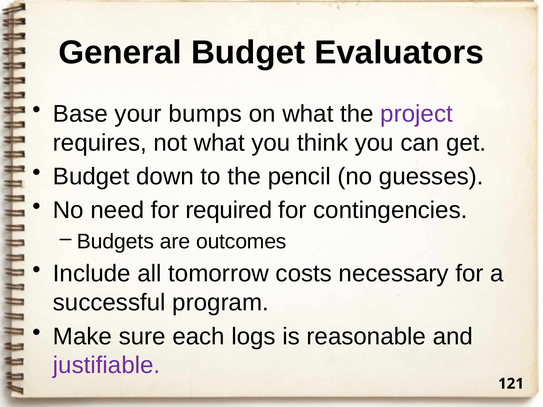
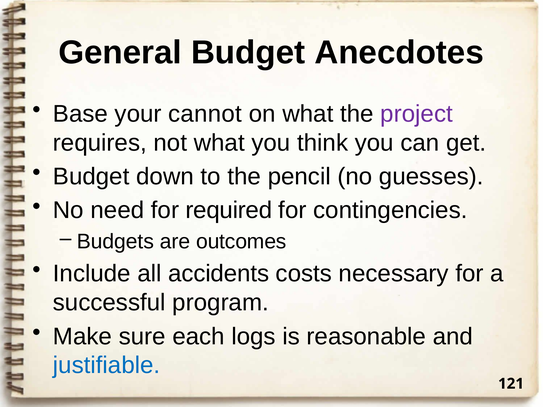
Evaluators: Evaluators -> Anecdotes
bumps: bumps -> cannot
tomorrow: tomorrow -> accidents
justifiable colour: purple -> blue
